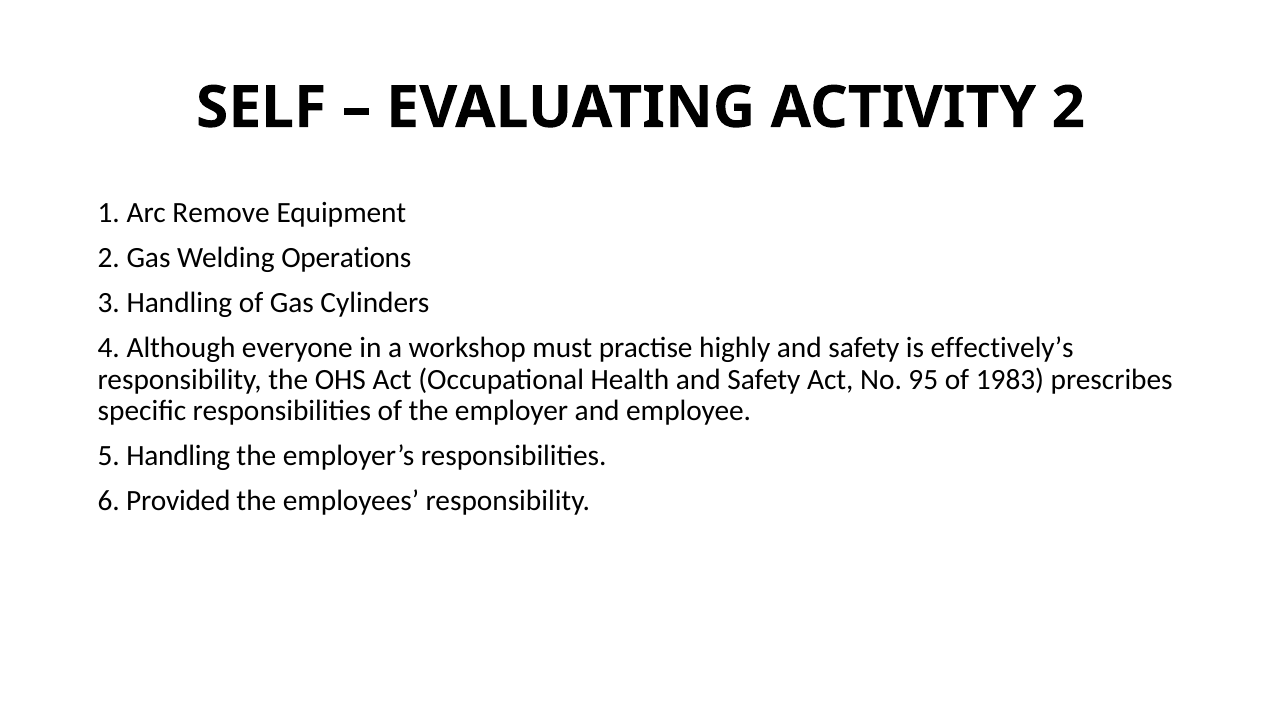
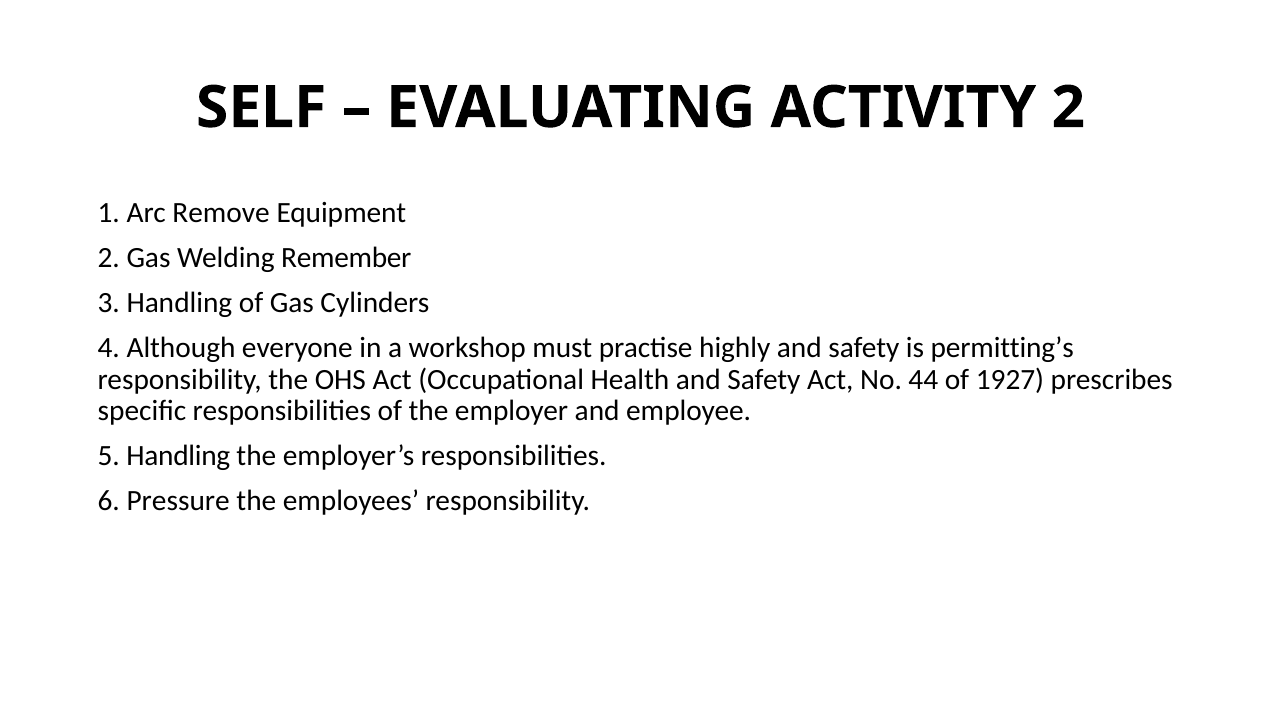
Operations: Operations -> Remember
effectively’s: effectively’s -> permitting’s
95: 95 -> 44
1983: 1983 -> 1927
Provided: Provided -> Pressure
